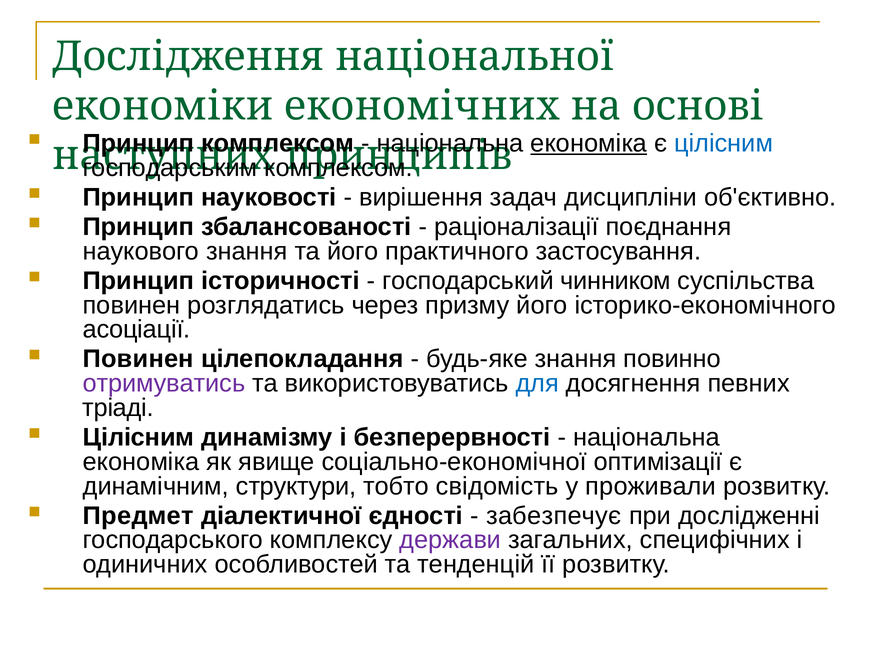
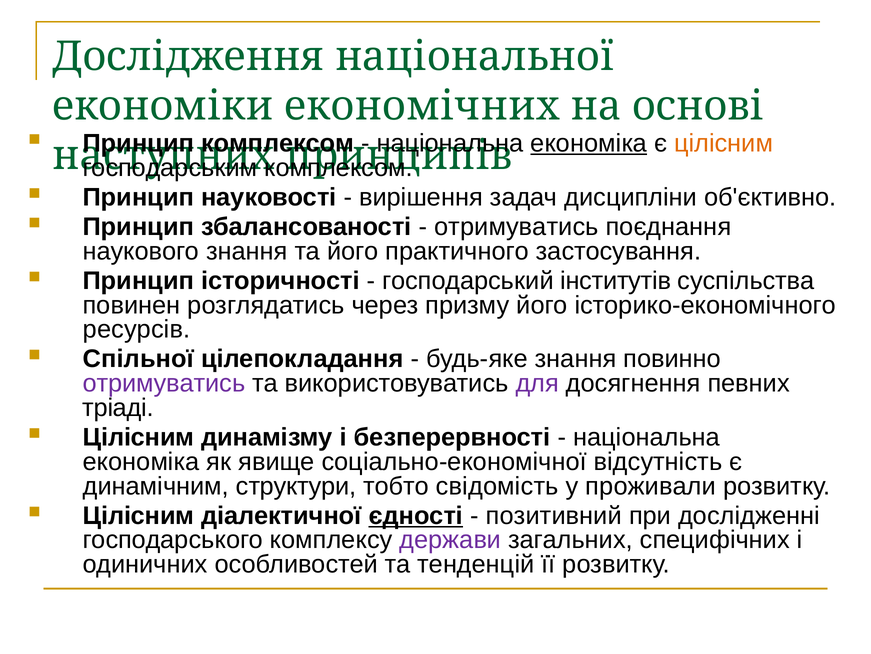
цілісним at (724, 143) colour: blue -> orange
раціоналізації at (516, 227): раціоналізації -> отримуватись
чинником: чинником -> інститутів
асоціації: асоціації -> ресурсів
Повинен at (138, 359): Повинен -> Спільної
для colour: blue -> purple
оптимізації: оптимізації -> відсутність
Предмет at (138, 515): Предмет -> Цілісним
єдності underline: none -> present
забезпечує: забезпечує -> позитивний
